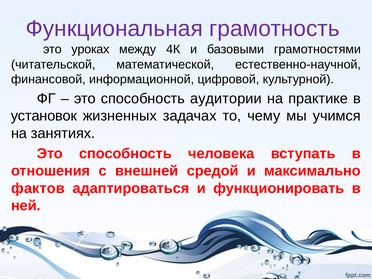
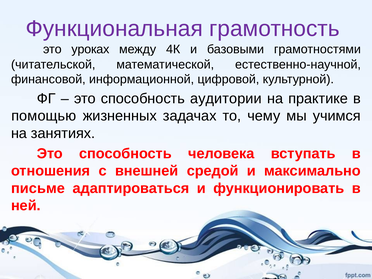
установок: установок -> помощью
фактов: фактов -> письме
